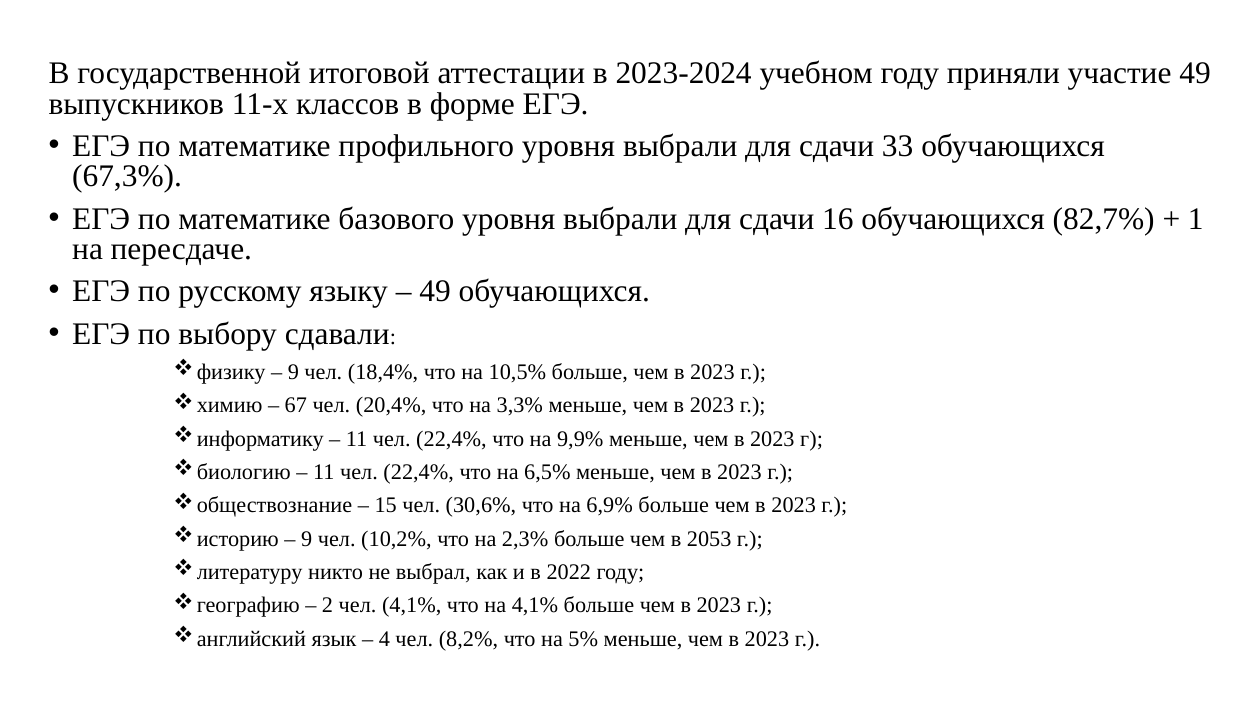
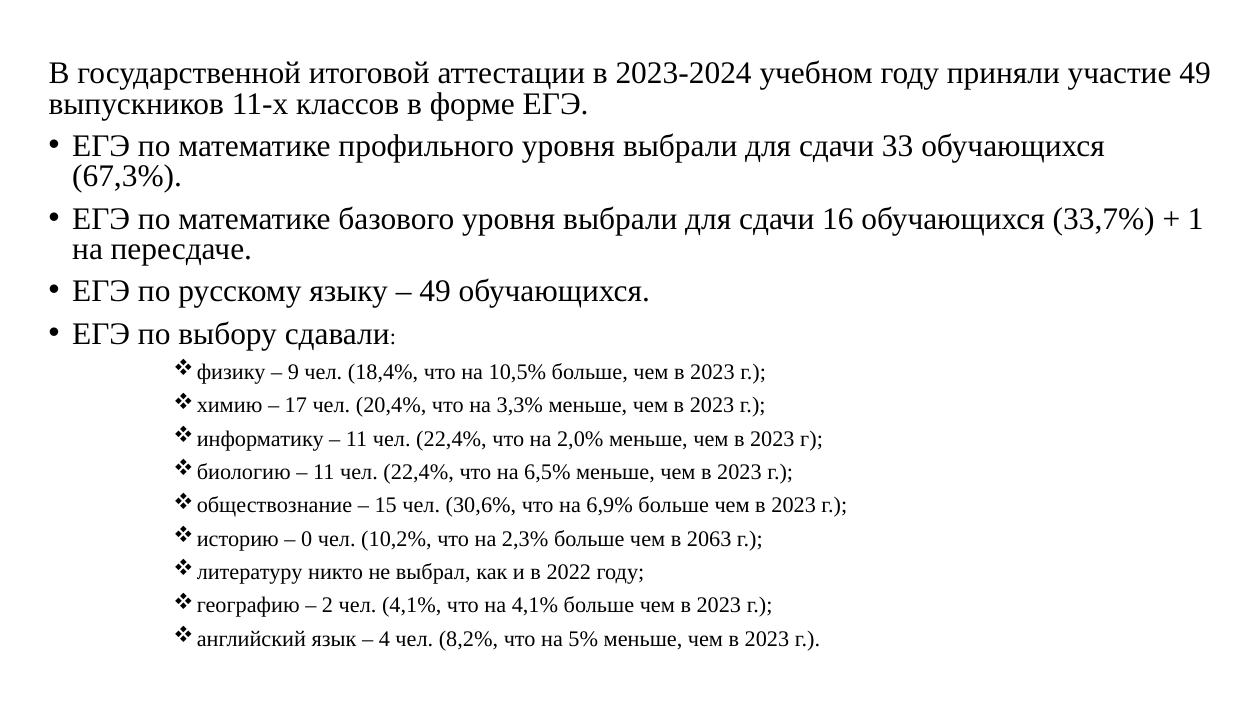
82,7%: 82,7% -> 33,7%
67: 67 -> 17
9,9%: 9,9% -> 2,0%
9 at (307, 539): 9 -> 0
2053: 2053 -> 2063
